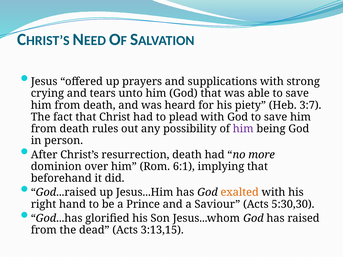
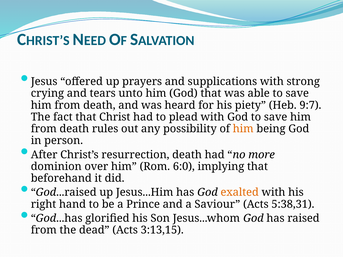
3:7: 3:7 -> 9:7
him at (243, 129) colour: purple -> orange
6:1: 6:1 -> 6:0
5:30,30: 5:30,30 -> 5:38,31
